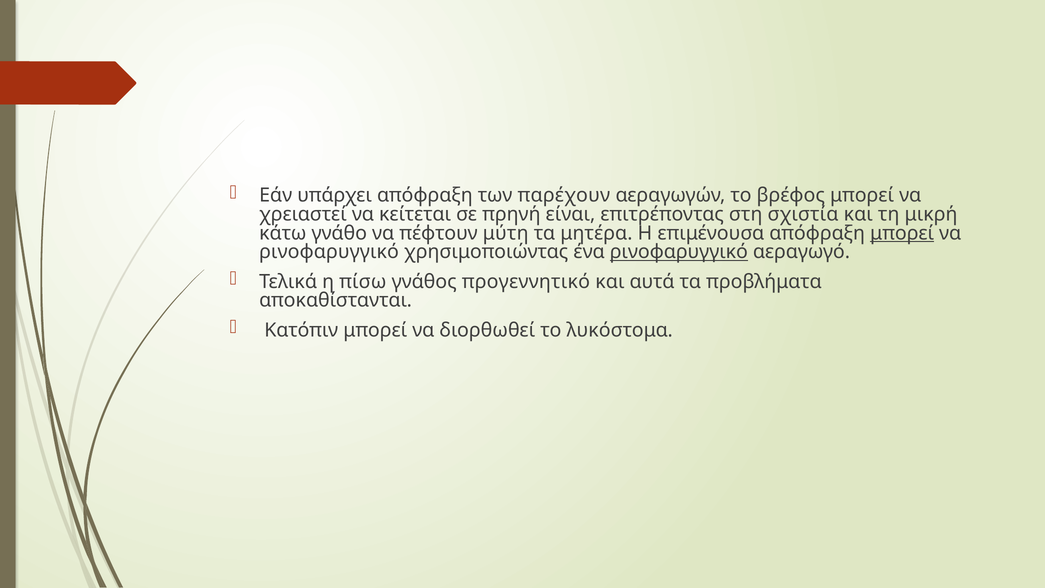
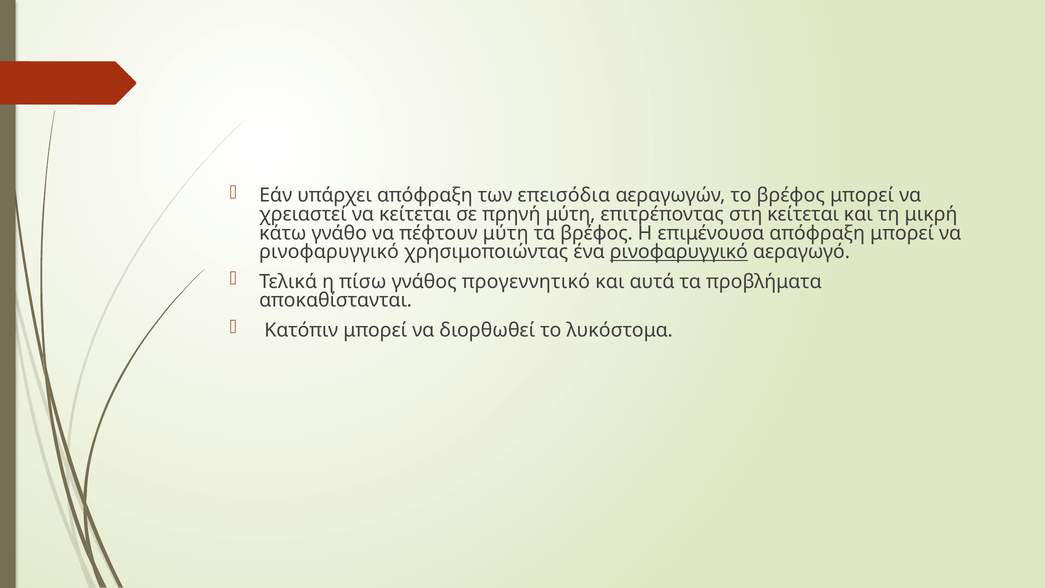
παρέχουν: παρέχουν -> επεισόδια
πρηνή είναι: είναι -> μύτη
στη σχιστία: σχιστία -> κείτεται
τα μητέρα: μητέρα -> βρέφος
μπορεί at (902, 233) underline: present -> none
